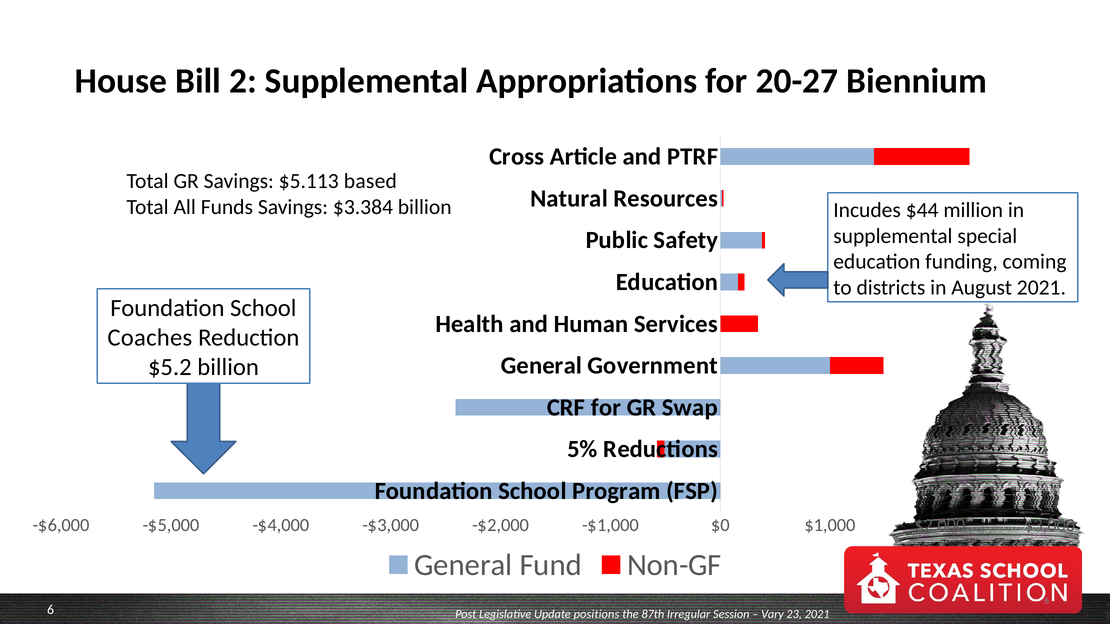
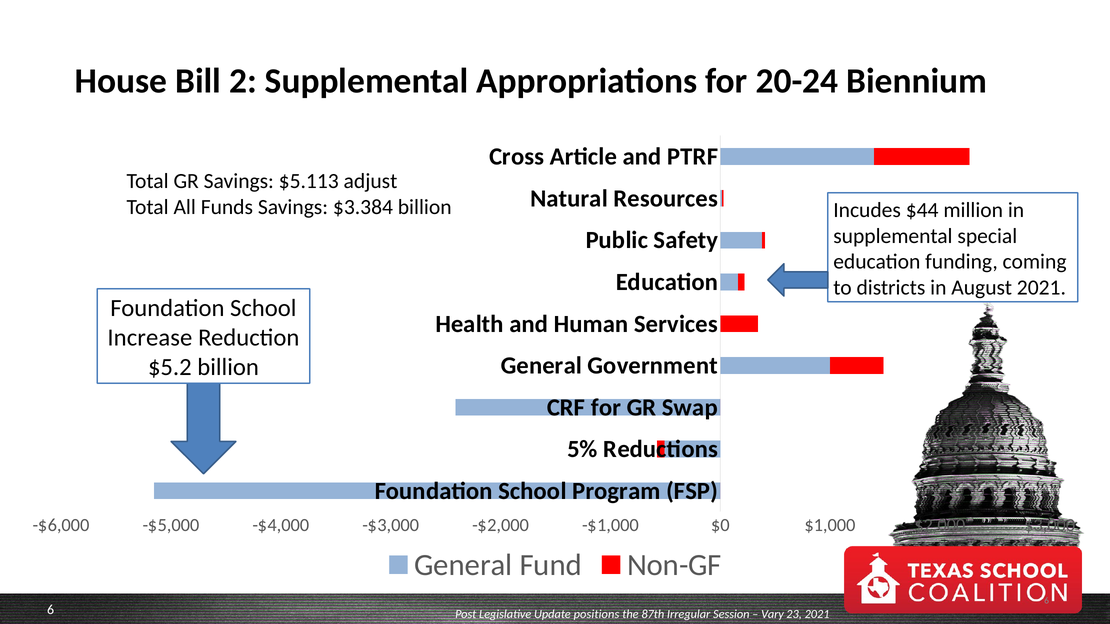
20-27: 20-27 -> 20-24
based: based -> adjust
Coaches: Coaches -> Increase
